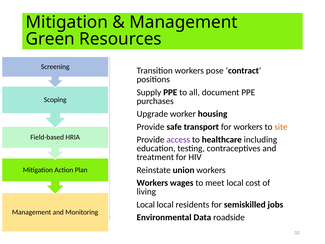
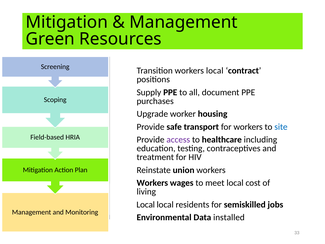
workers pose: pose -> local
site colour: orange -> blue
roadside: roadside -> installed
